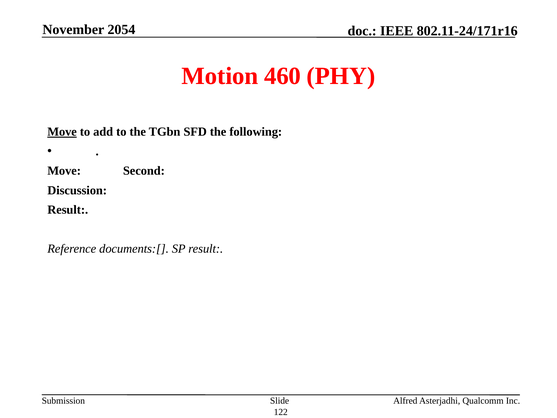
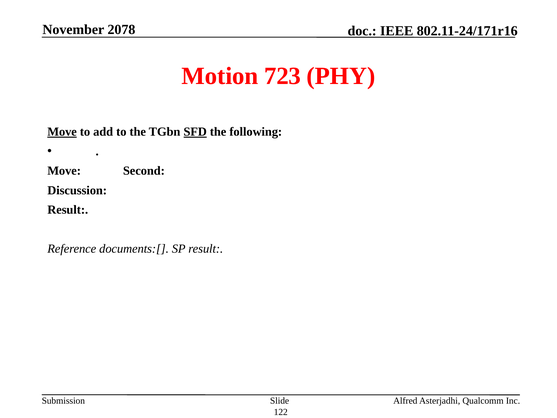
2054: 2054 -> 2078
460: 460 -> 723
SFD underline: none -> present
